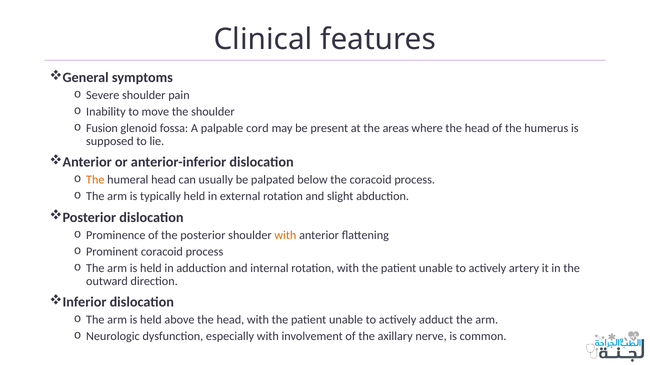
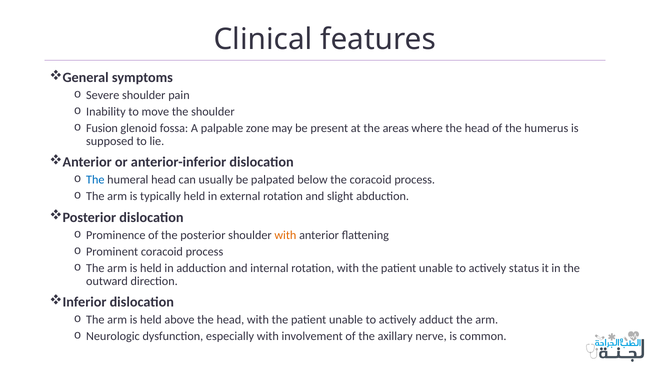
cord: cord -> zone
The at (95, 180) colour: orange -> blue
artery: artery -> status
